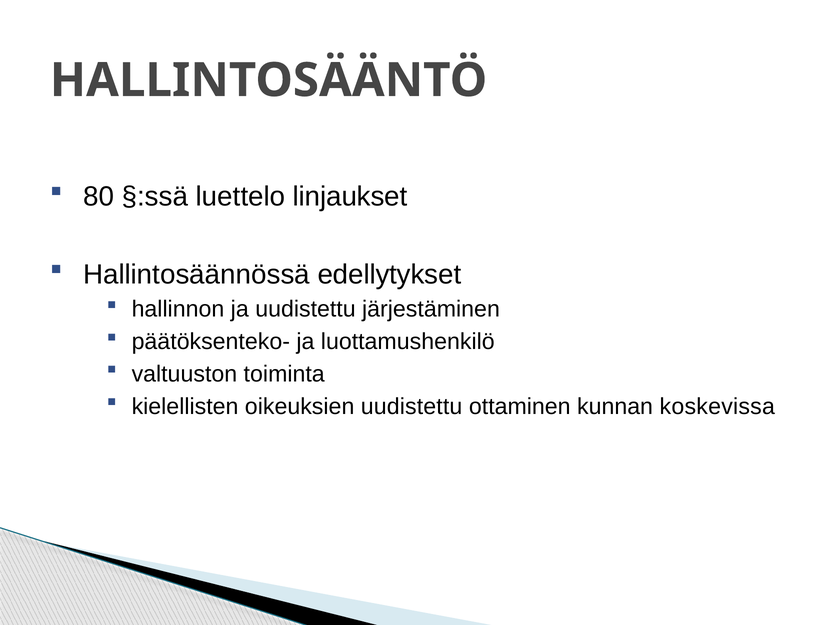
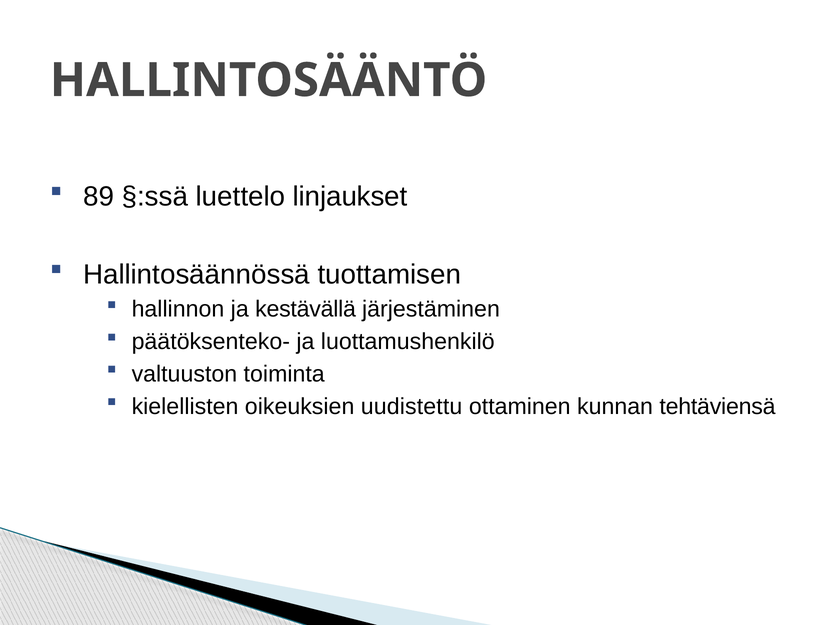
80: 80 -> 89
edellytykset: edellytykset -> tuottamisen
ja uudistettu: uudistettu -> kestävällä
koskevissa: koskevissa -> tehtäviensä
